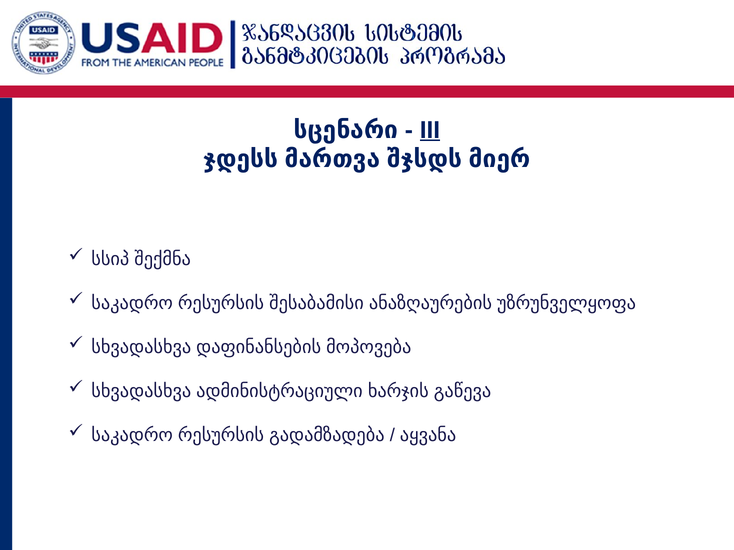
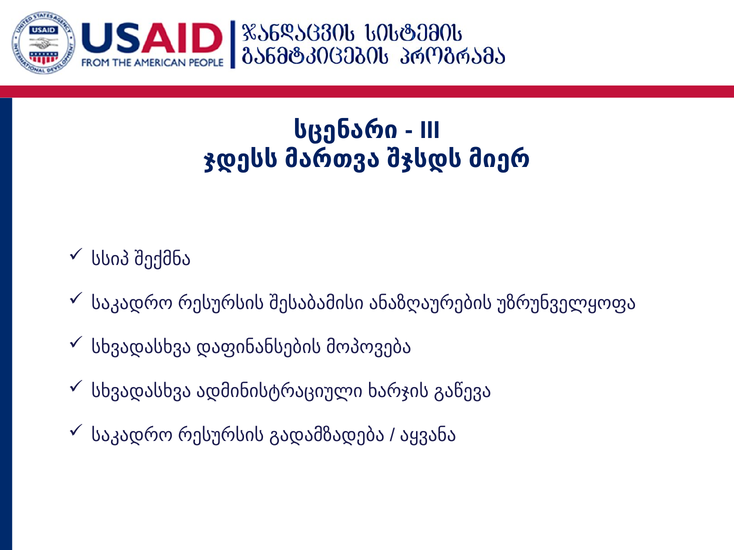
III underline: present -> none
